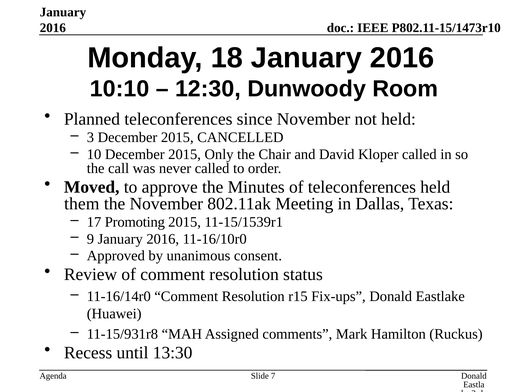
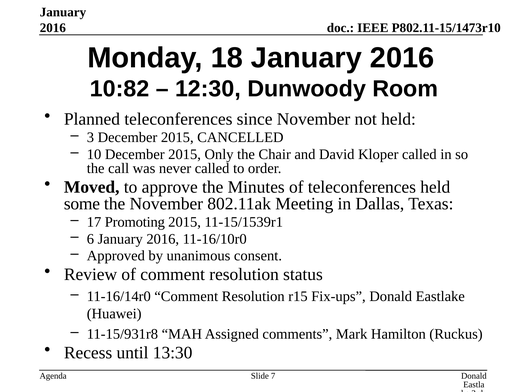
10:10: 10:10 -> 10:82
them: them -> some
9: 9 -> 6
